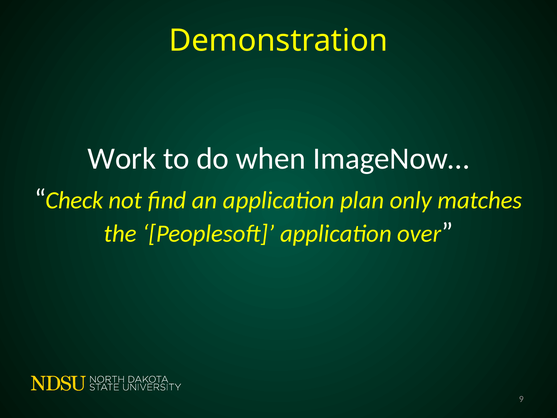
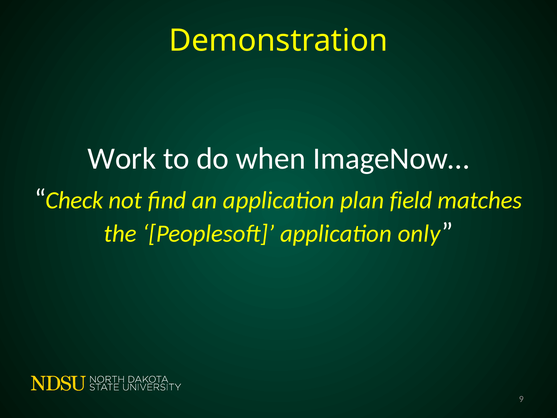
only: only -> field
over: over -> only
